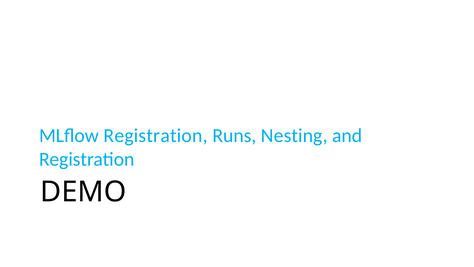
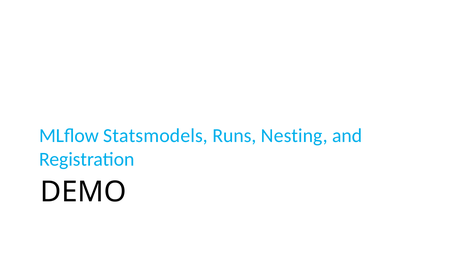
MLflow Registration: Registration -> Statsmodels
